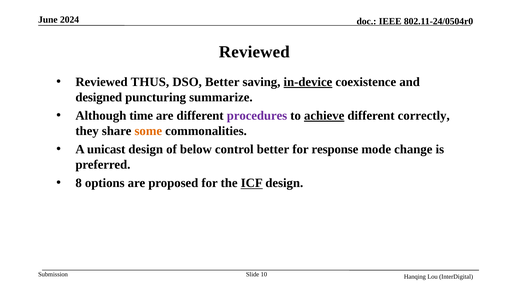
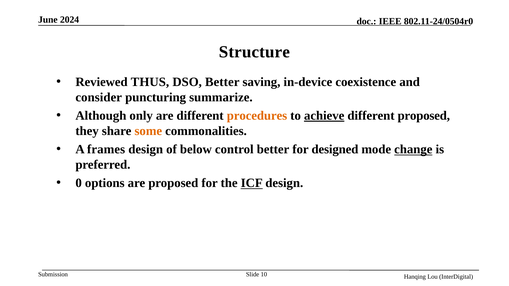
Reviewed at (254, 52): Reviewed -> Structure
in-device underline: present -> none
designed: designed -> consider
time: time -> only
procedures colour: purple -> orange
different correctly: correctly -> proposed
unicast: unicast -> frames
response: response -> designed
change underline: none -> present
8: 8 -> 0
